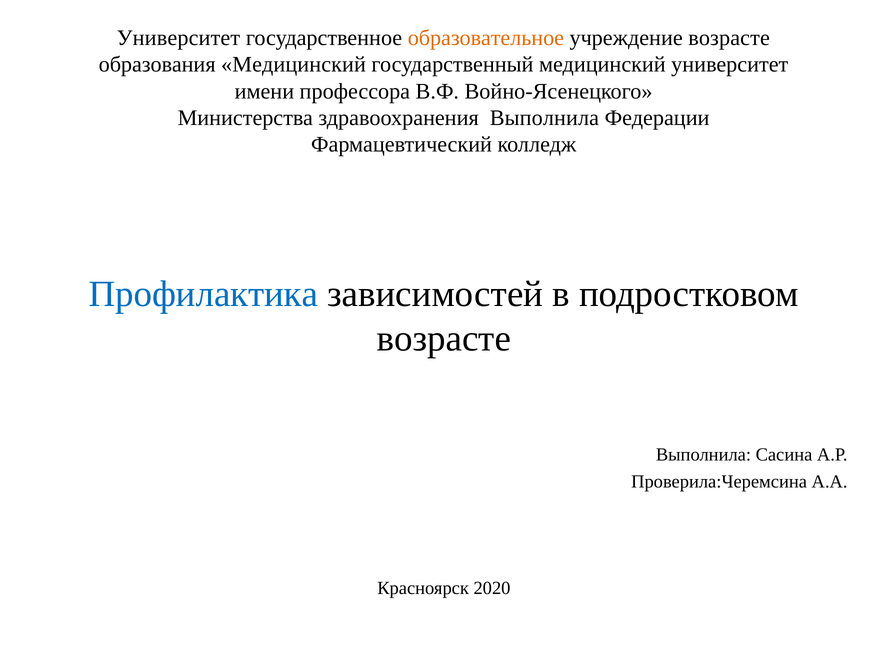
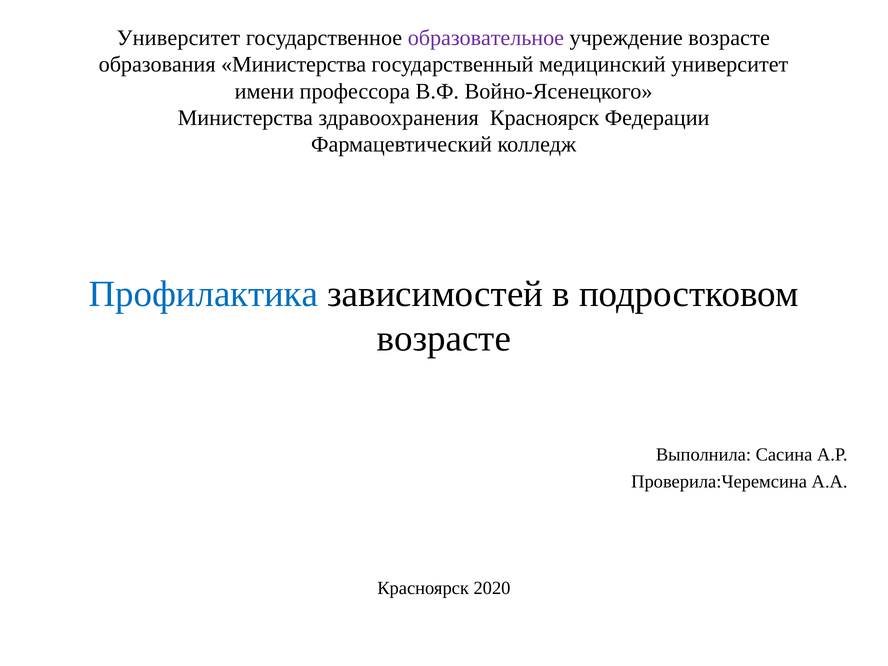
образовательное colour: orange -> purple
образования Медицинский: Медицинский -> Министерства
здравоохранения Выполнила: Выполнила -> Красноярск
